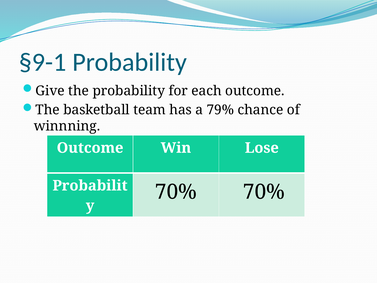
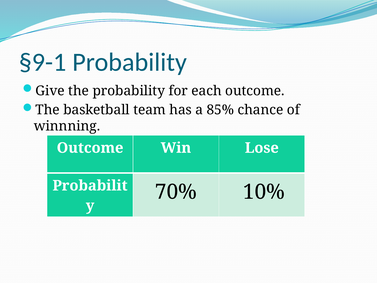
79%: 79% -> 85%
70% 70%: 70% -> 10%
